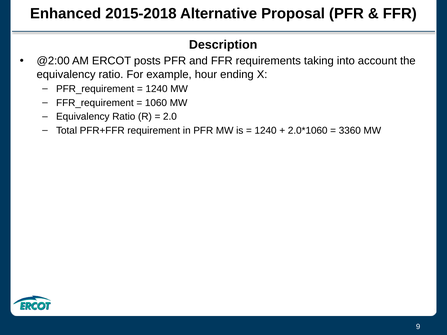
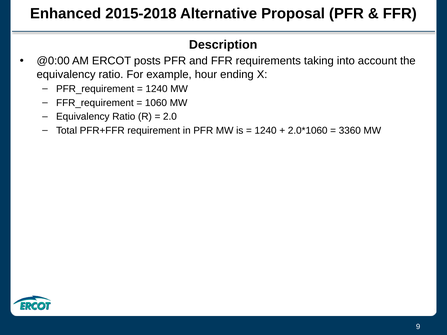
@2:00: @2:00 -> @0:00
